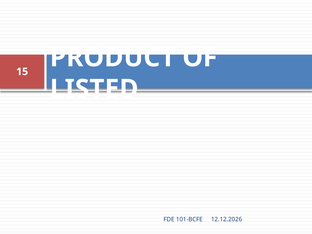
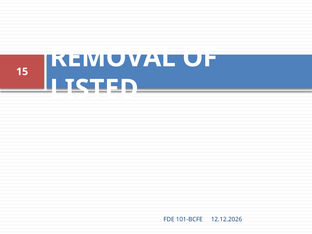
PRODUCT: PRODUCT -> REMOVAL
